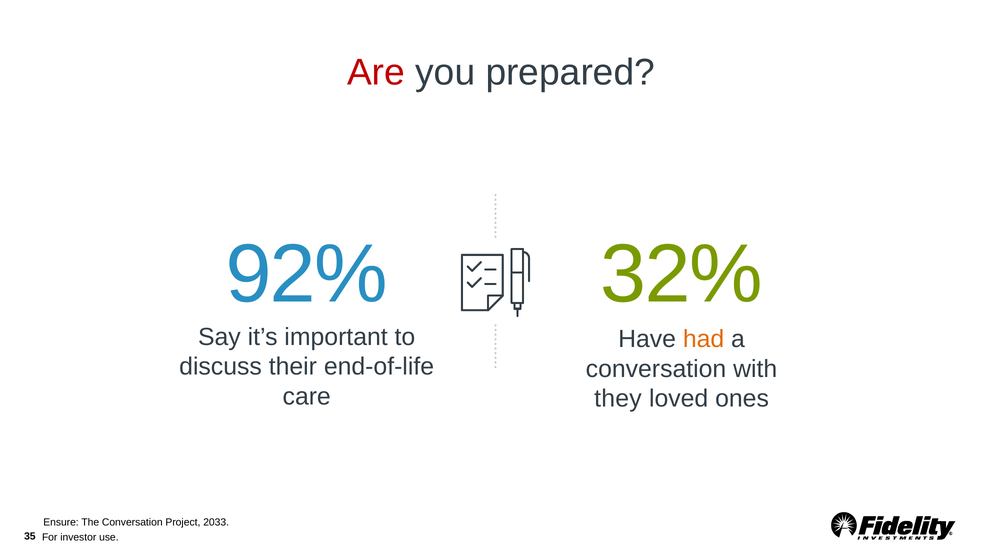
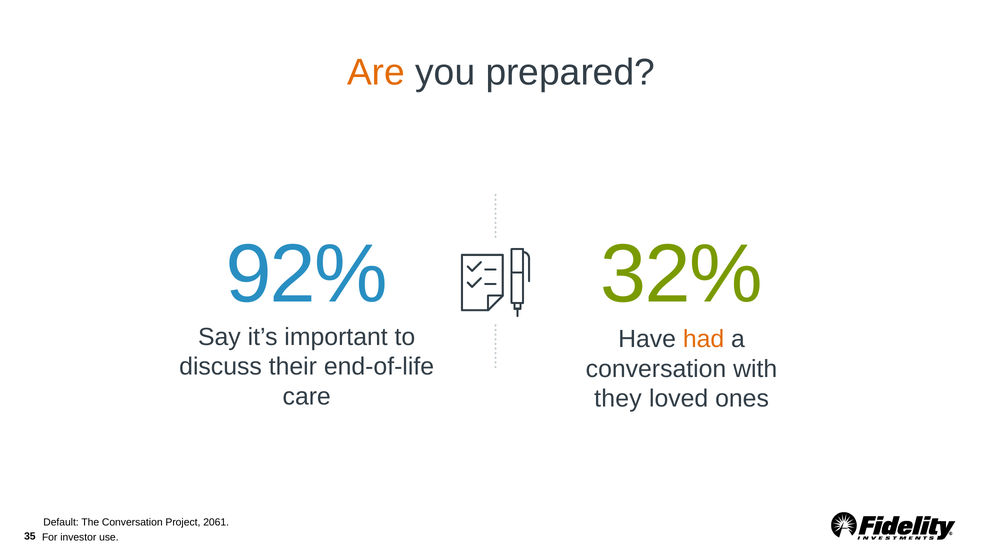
Are colour: red -> orange
Ensure: Ensure -> Default
2033: 2033 -> 2061
